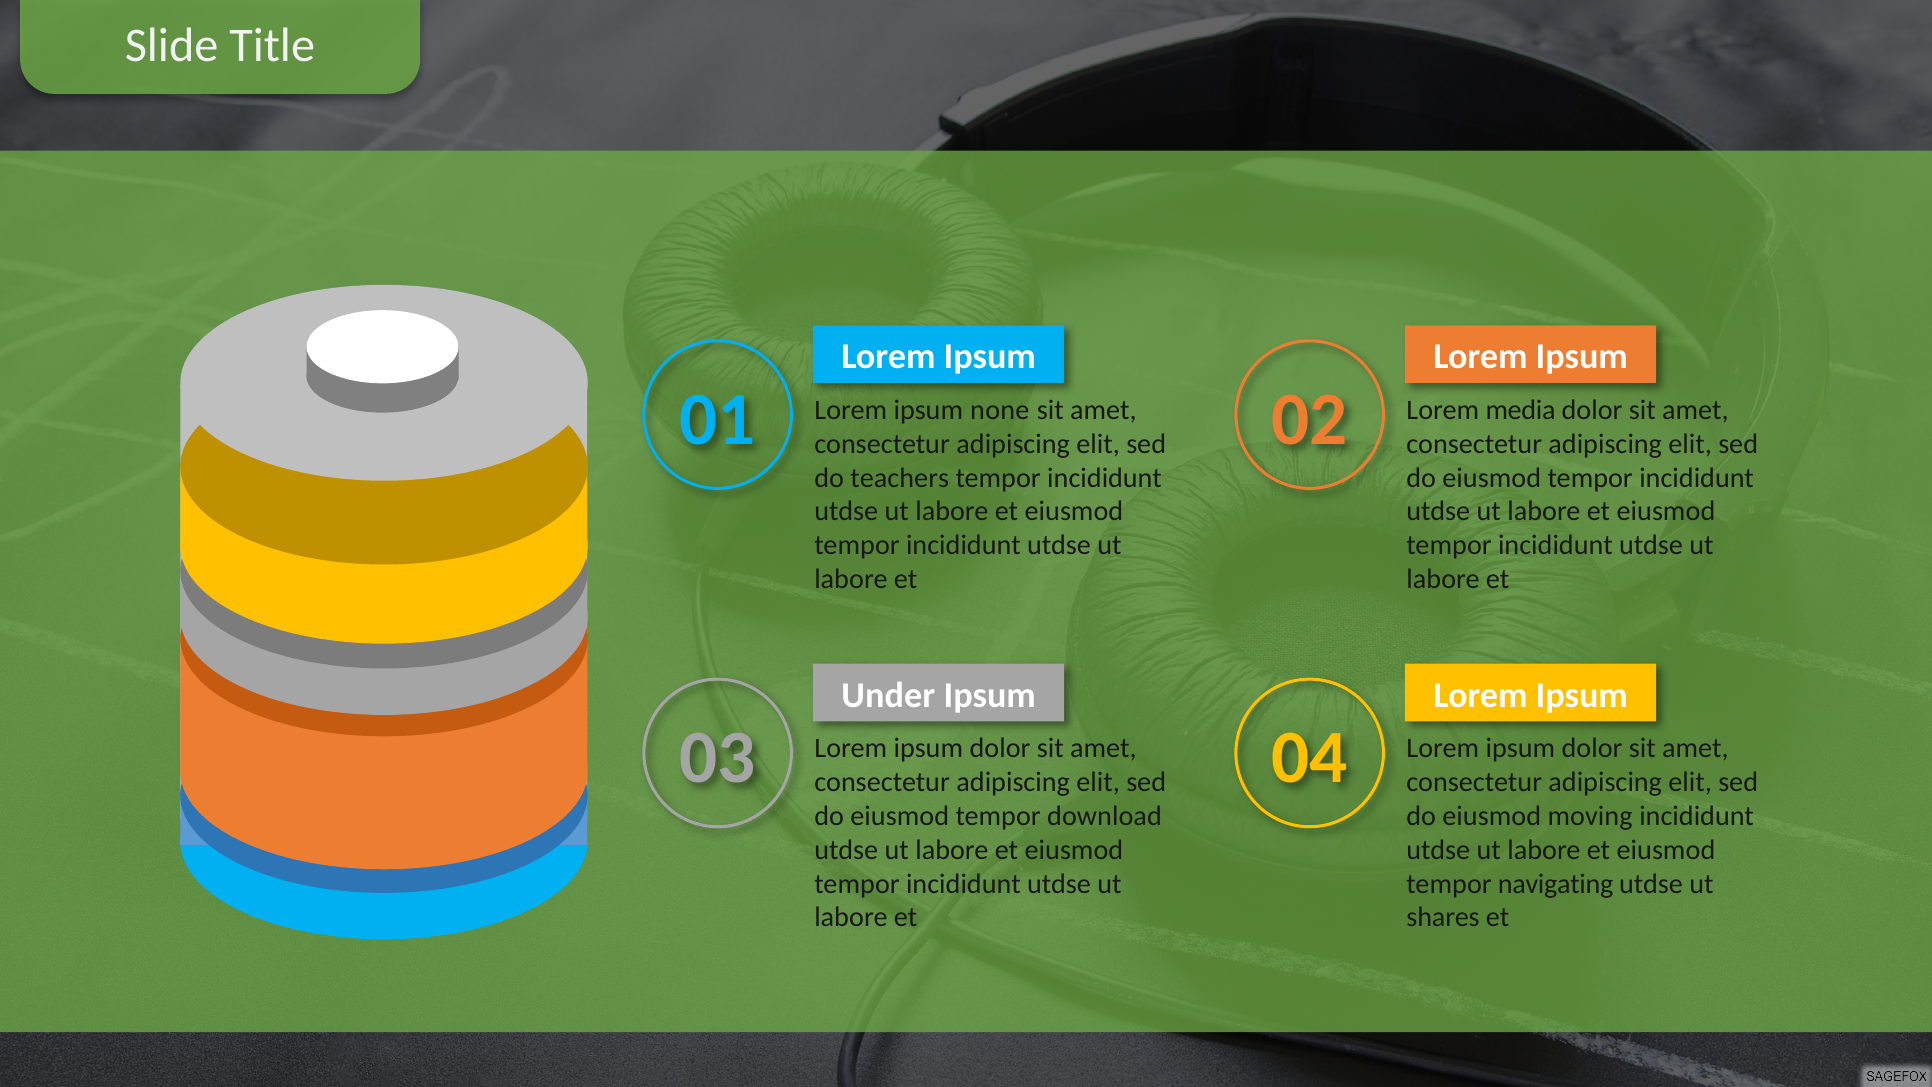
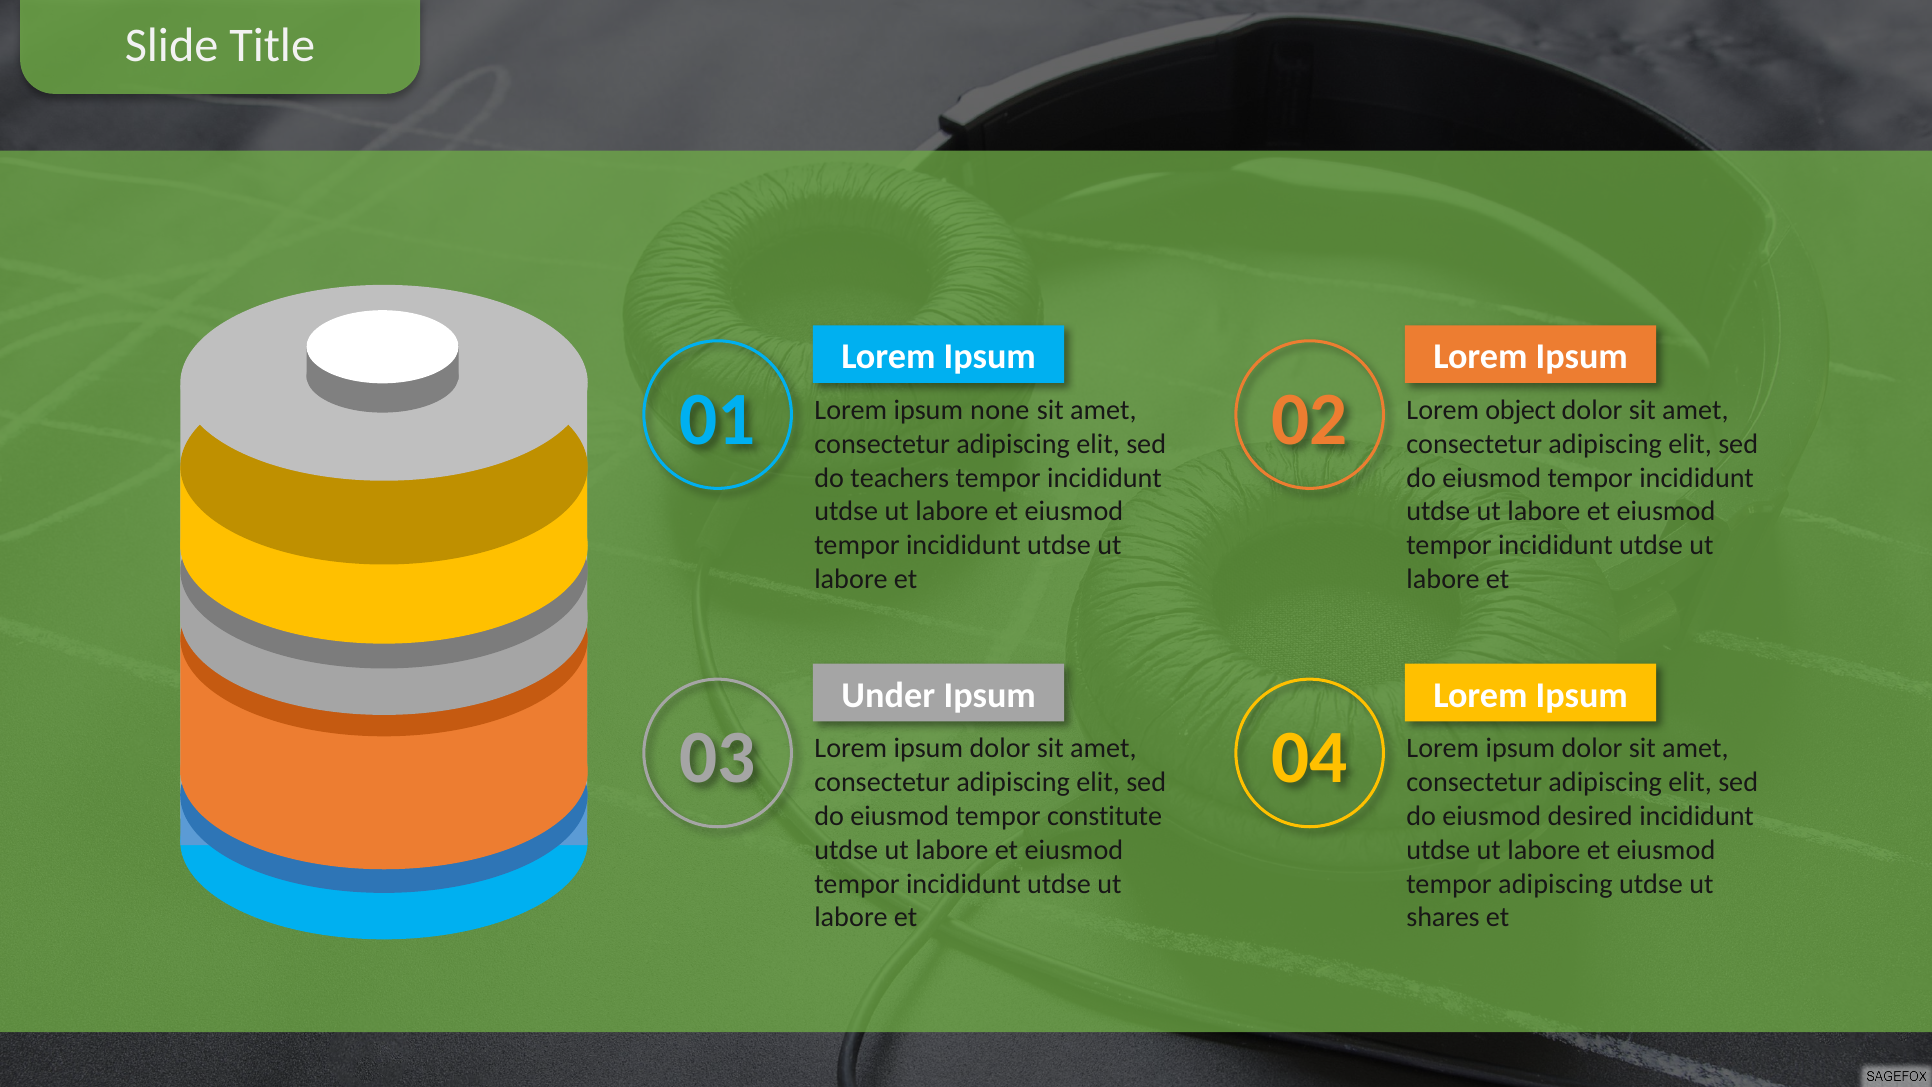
media: media -> object
download: download -> constitute
moving: moving -> desired
tempor navigating: navigating -> adipiscing
